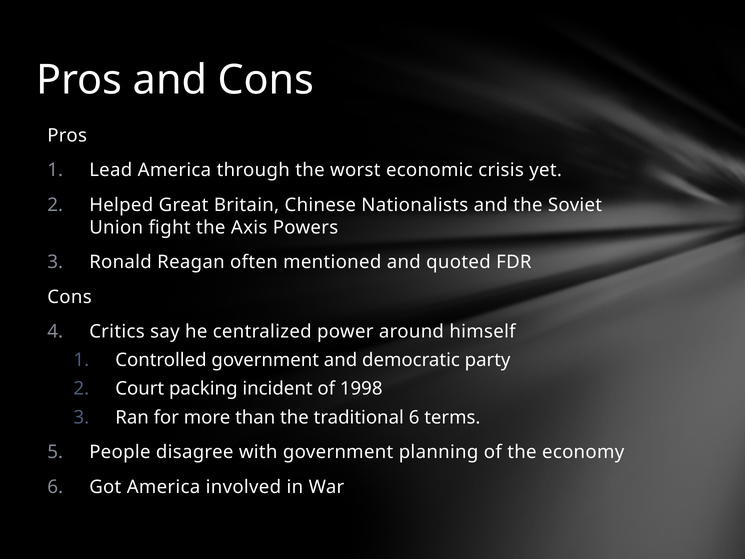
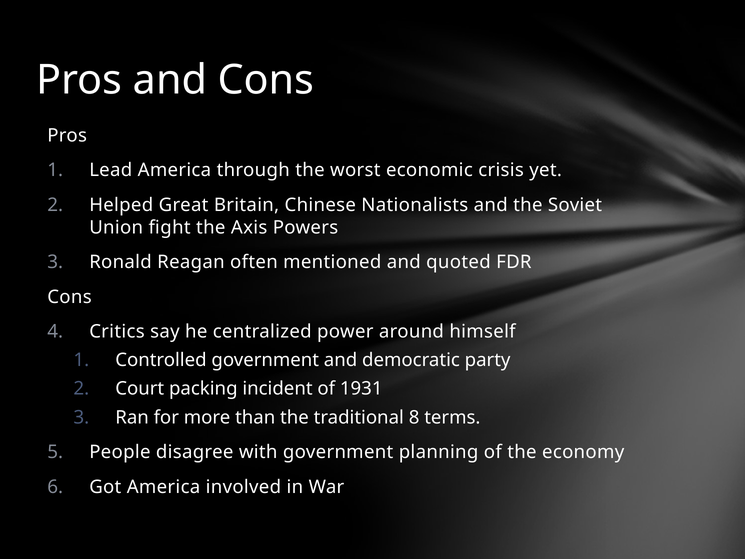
1998: 1998 -> 1931
traditional 6: 6 -> 8
